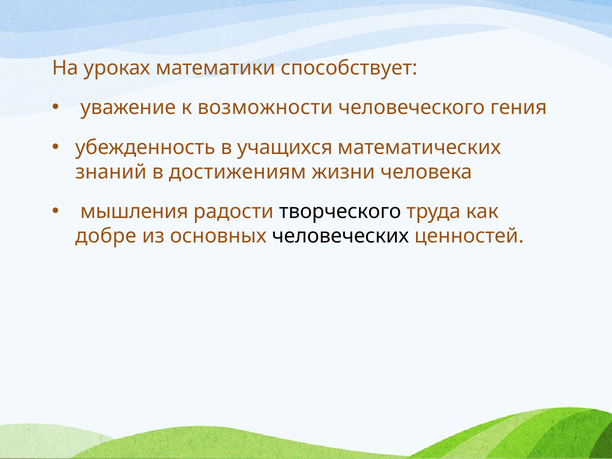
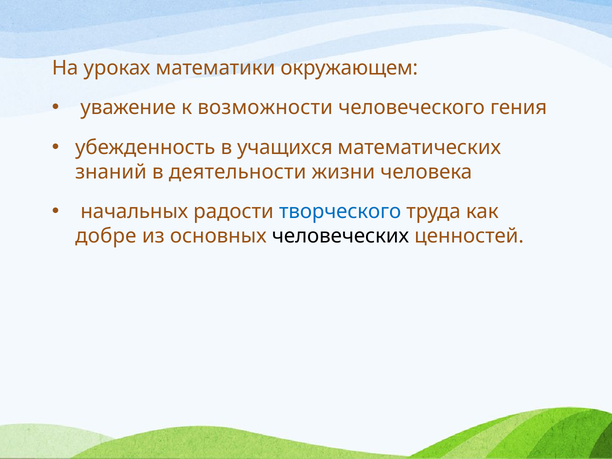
способствует: способствует -> окружающем
достижениям: достижениям -> деятельности
мышления: мышления -> начальных
творческого colour: black -> blue
